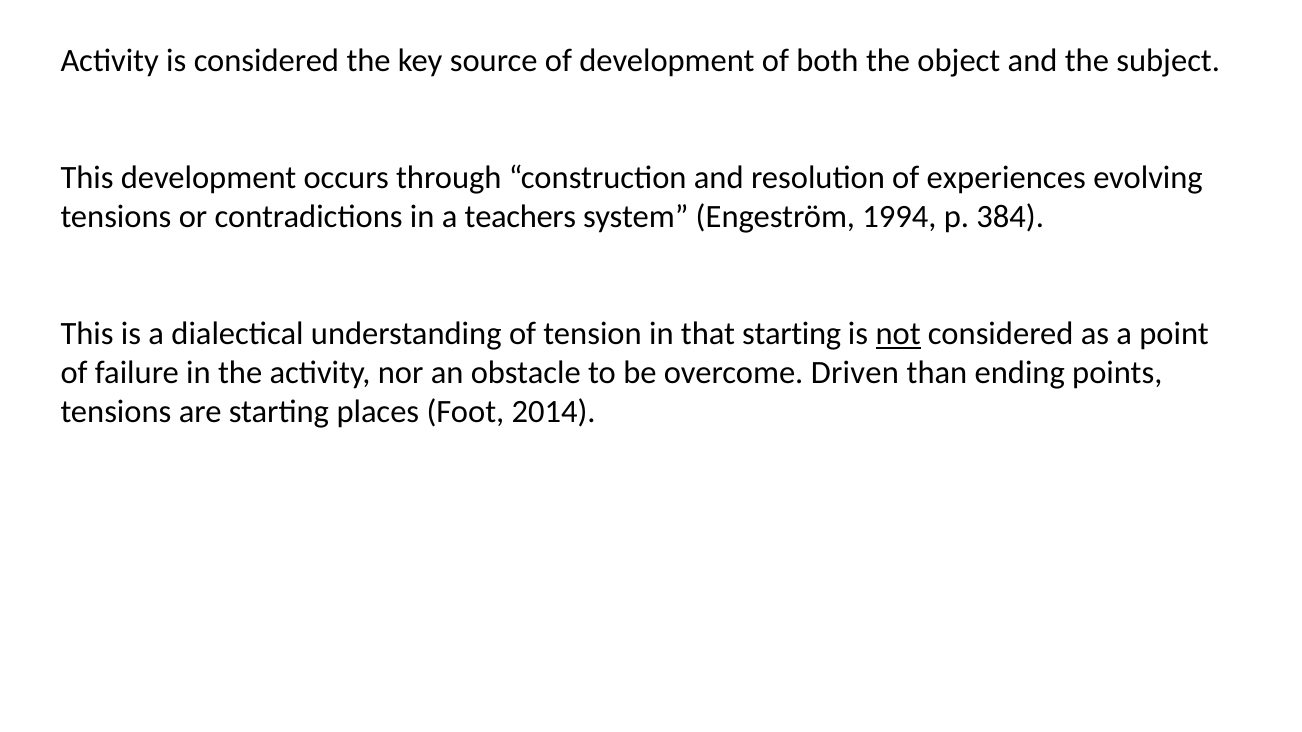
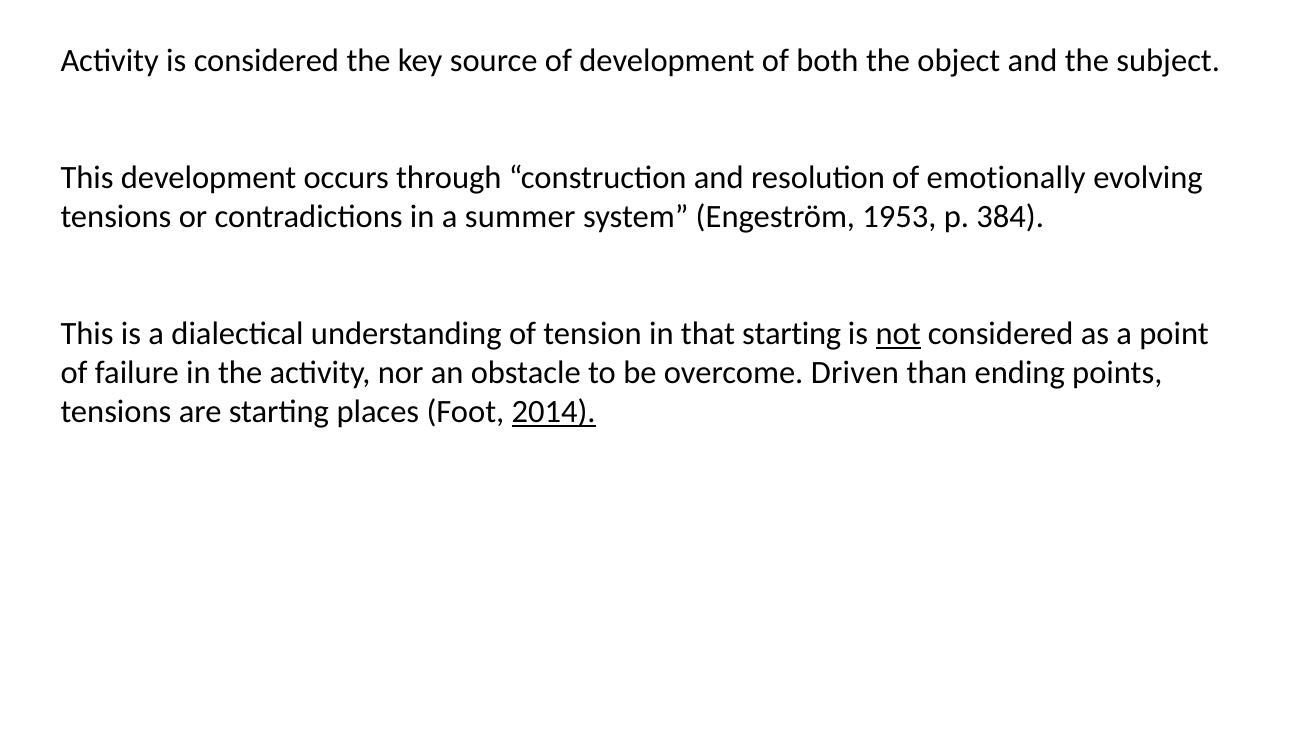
experiences: experiences -> emotionally
teachers: teachers -> summer
1994: 1994 -> 1953
2014 underline: none -> present
